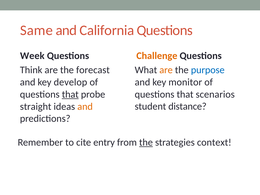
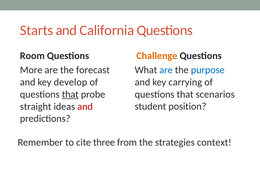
Same: Same -> Starts
Week: Week -> Room
Think: Think -> More
are at (166, 70) colour: orange -> blue
monitor: monitor -> carrying
distance: distance -> position
and at (85, 106) colour: orange -> red
entry: entry -> three
the at (146, 142) underline: present -> none
